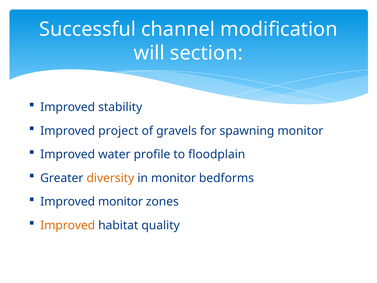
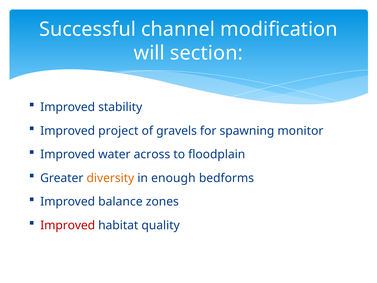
profile: profile -> across
in monitor: monitor -> enough
Improved monitor: monitor -> balance
Improved at (68, 225) colour: orange -> red
